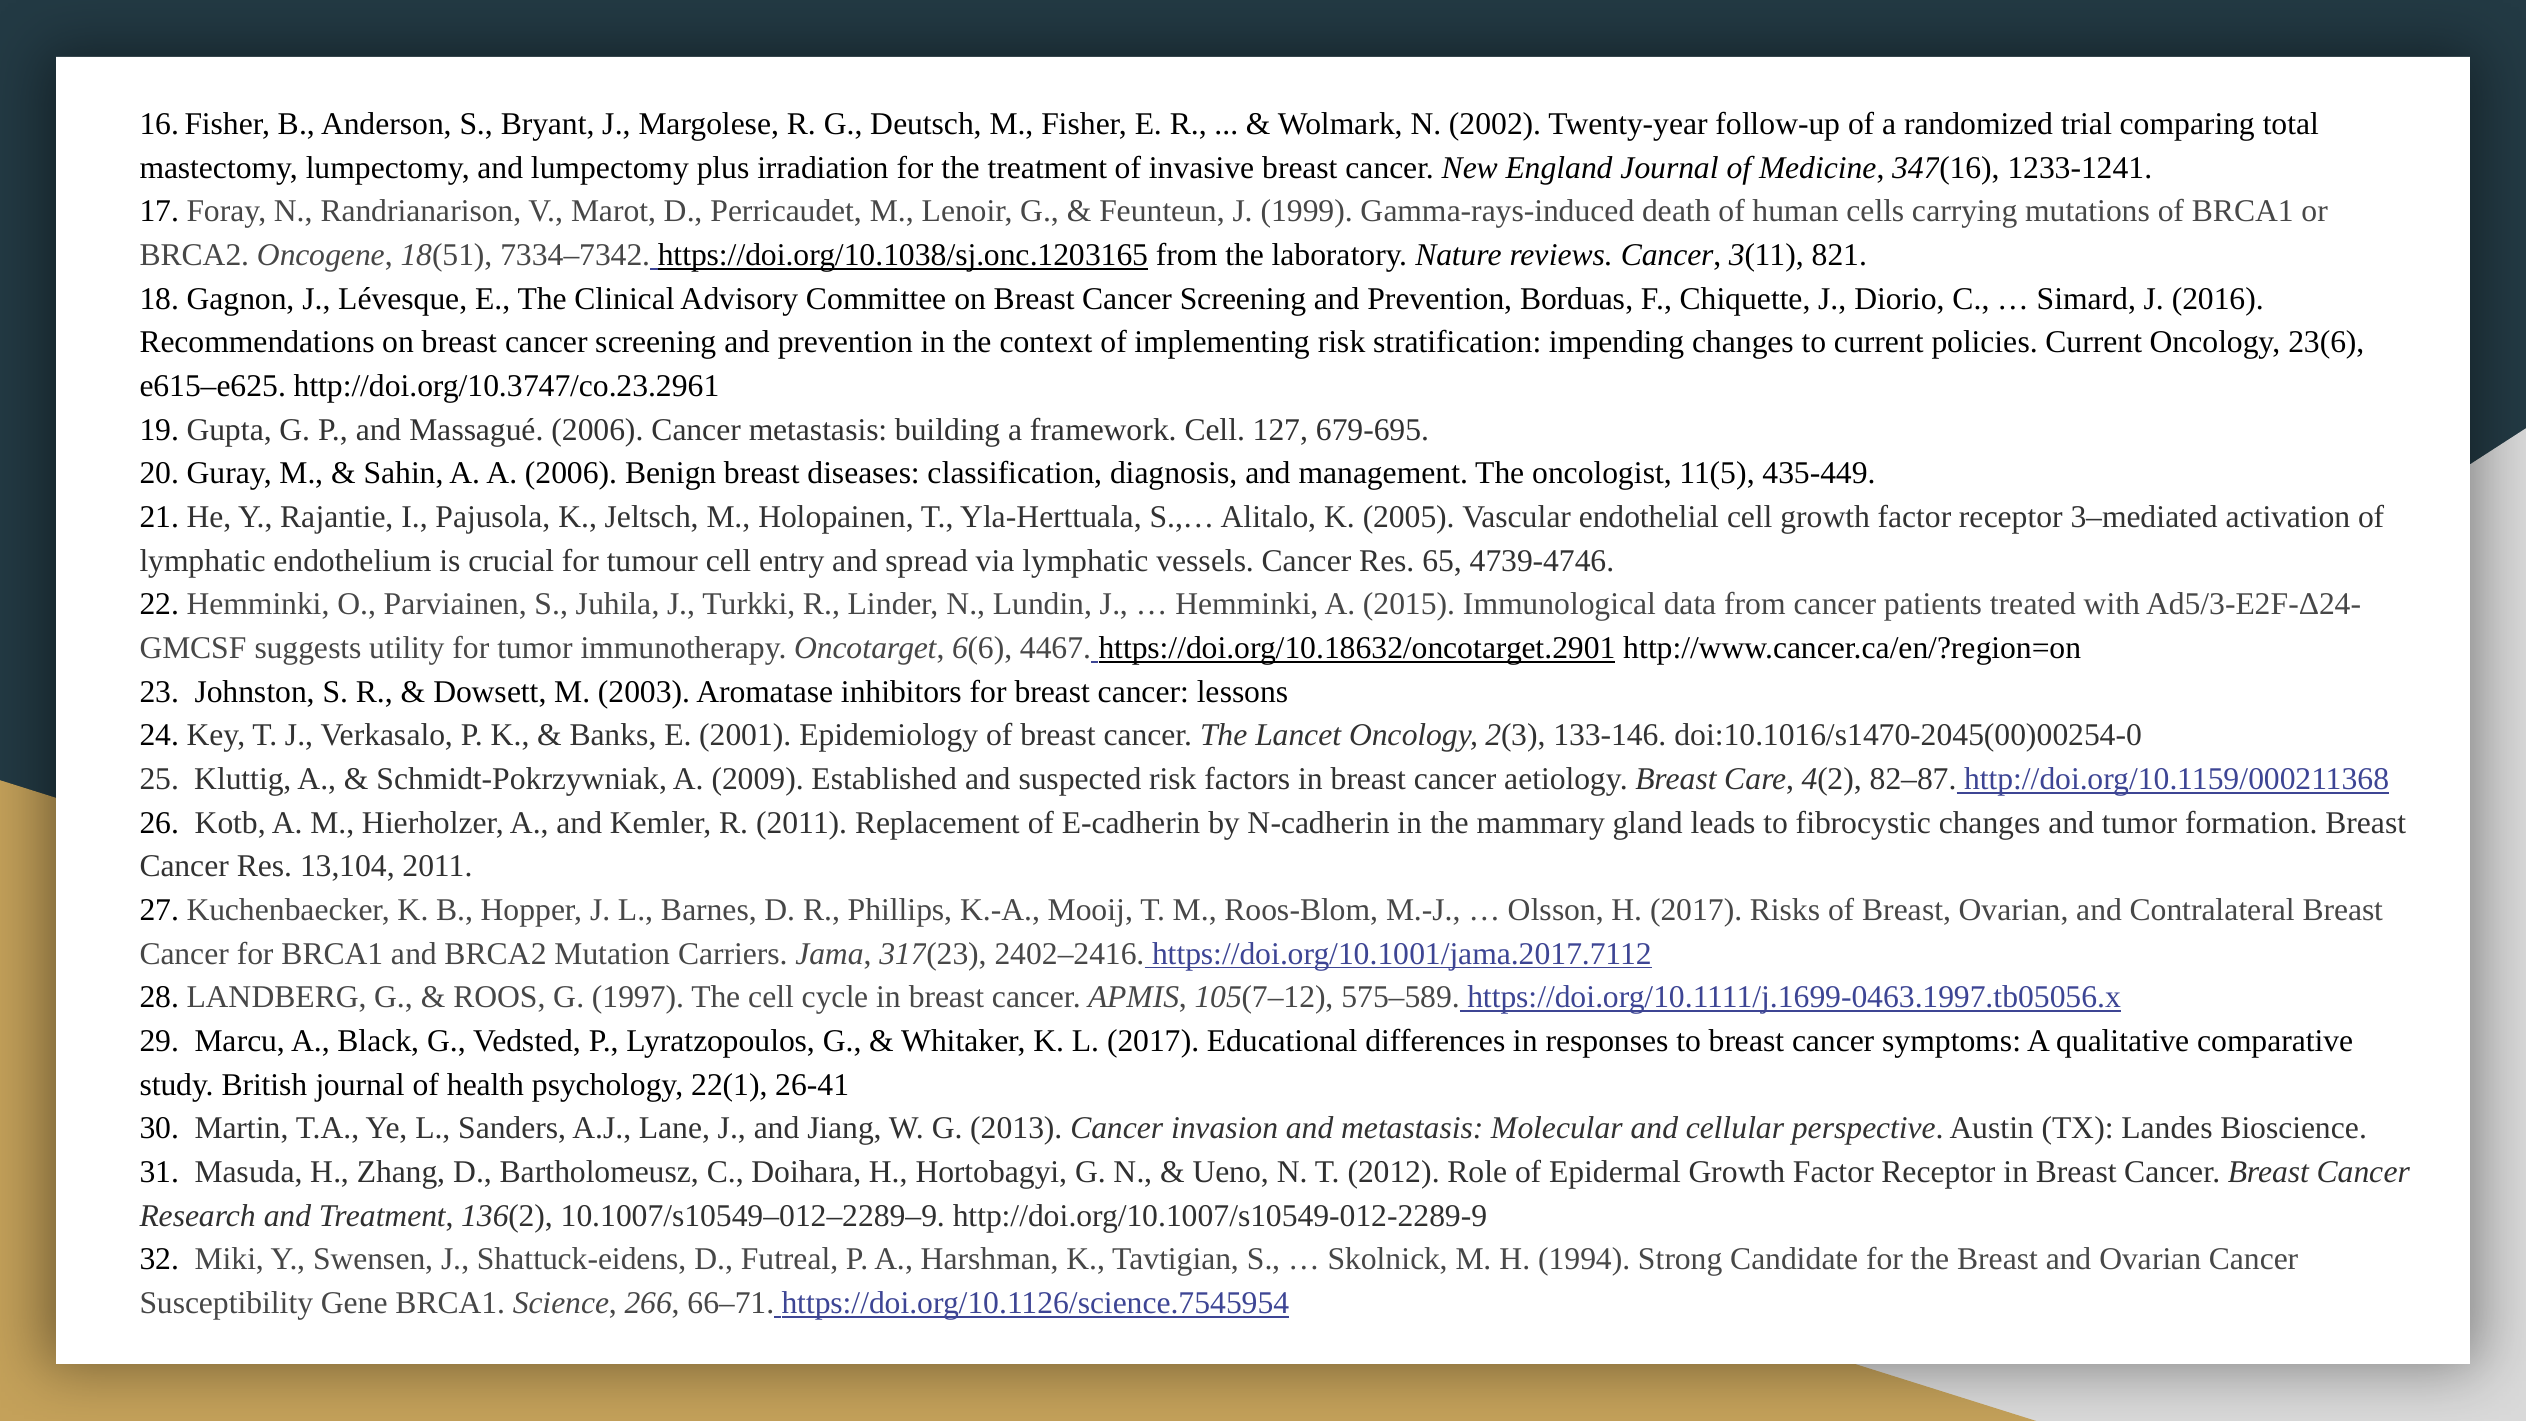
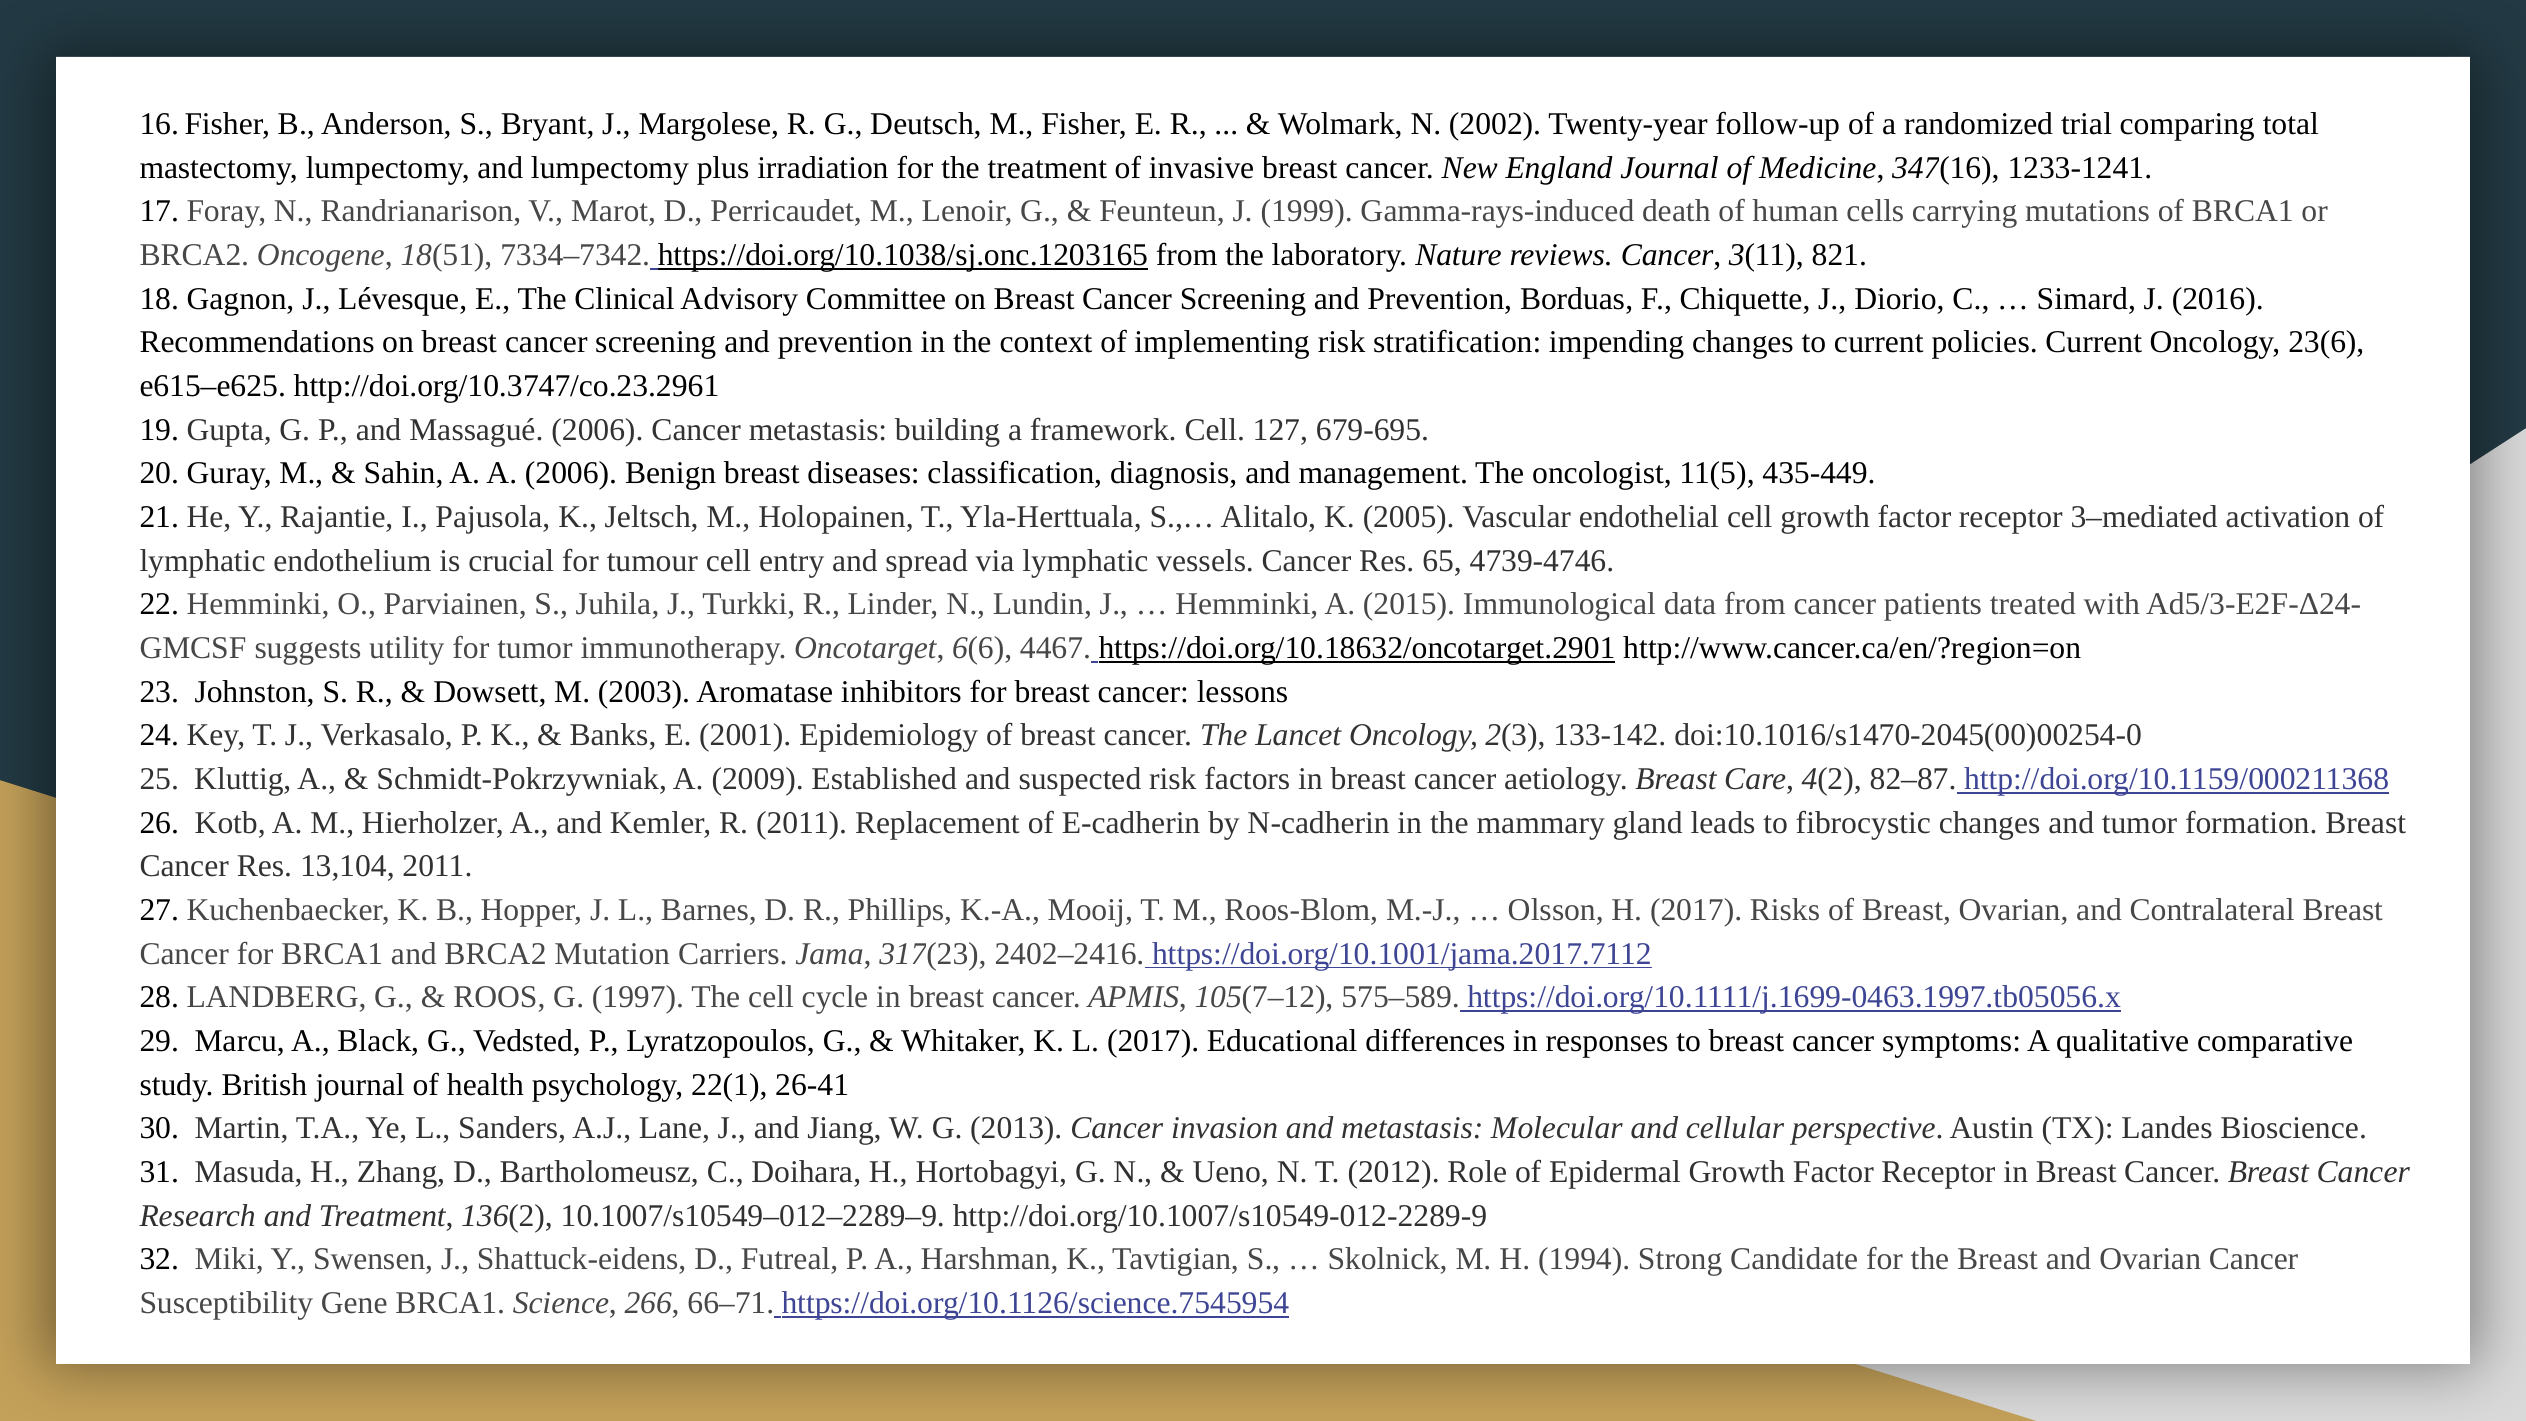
133-146: 133-146 -> 133-142
